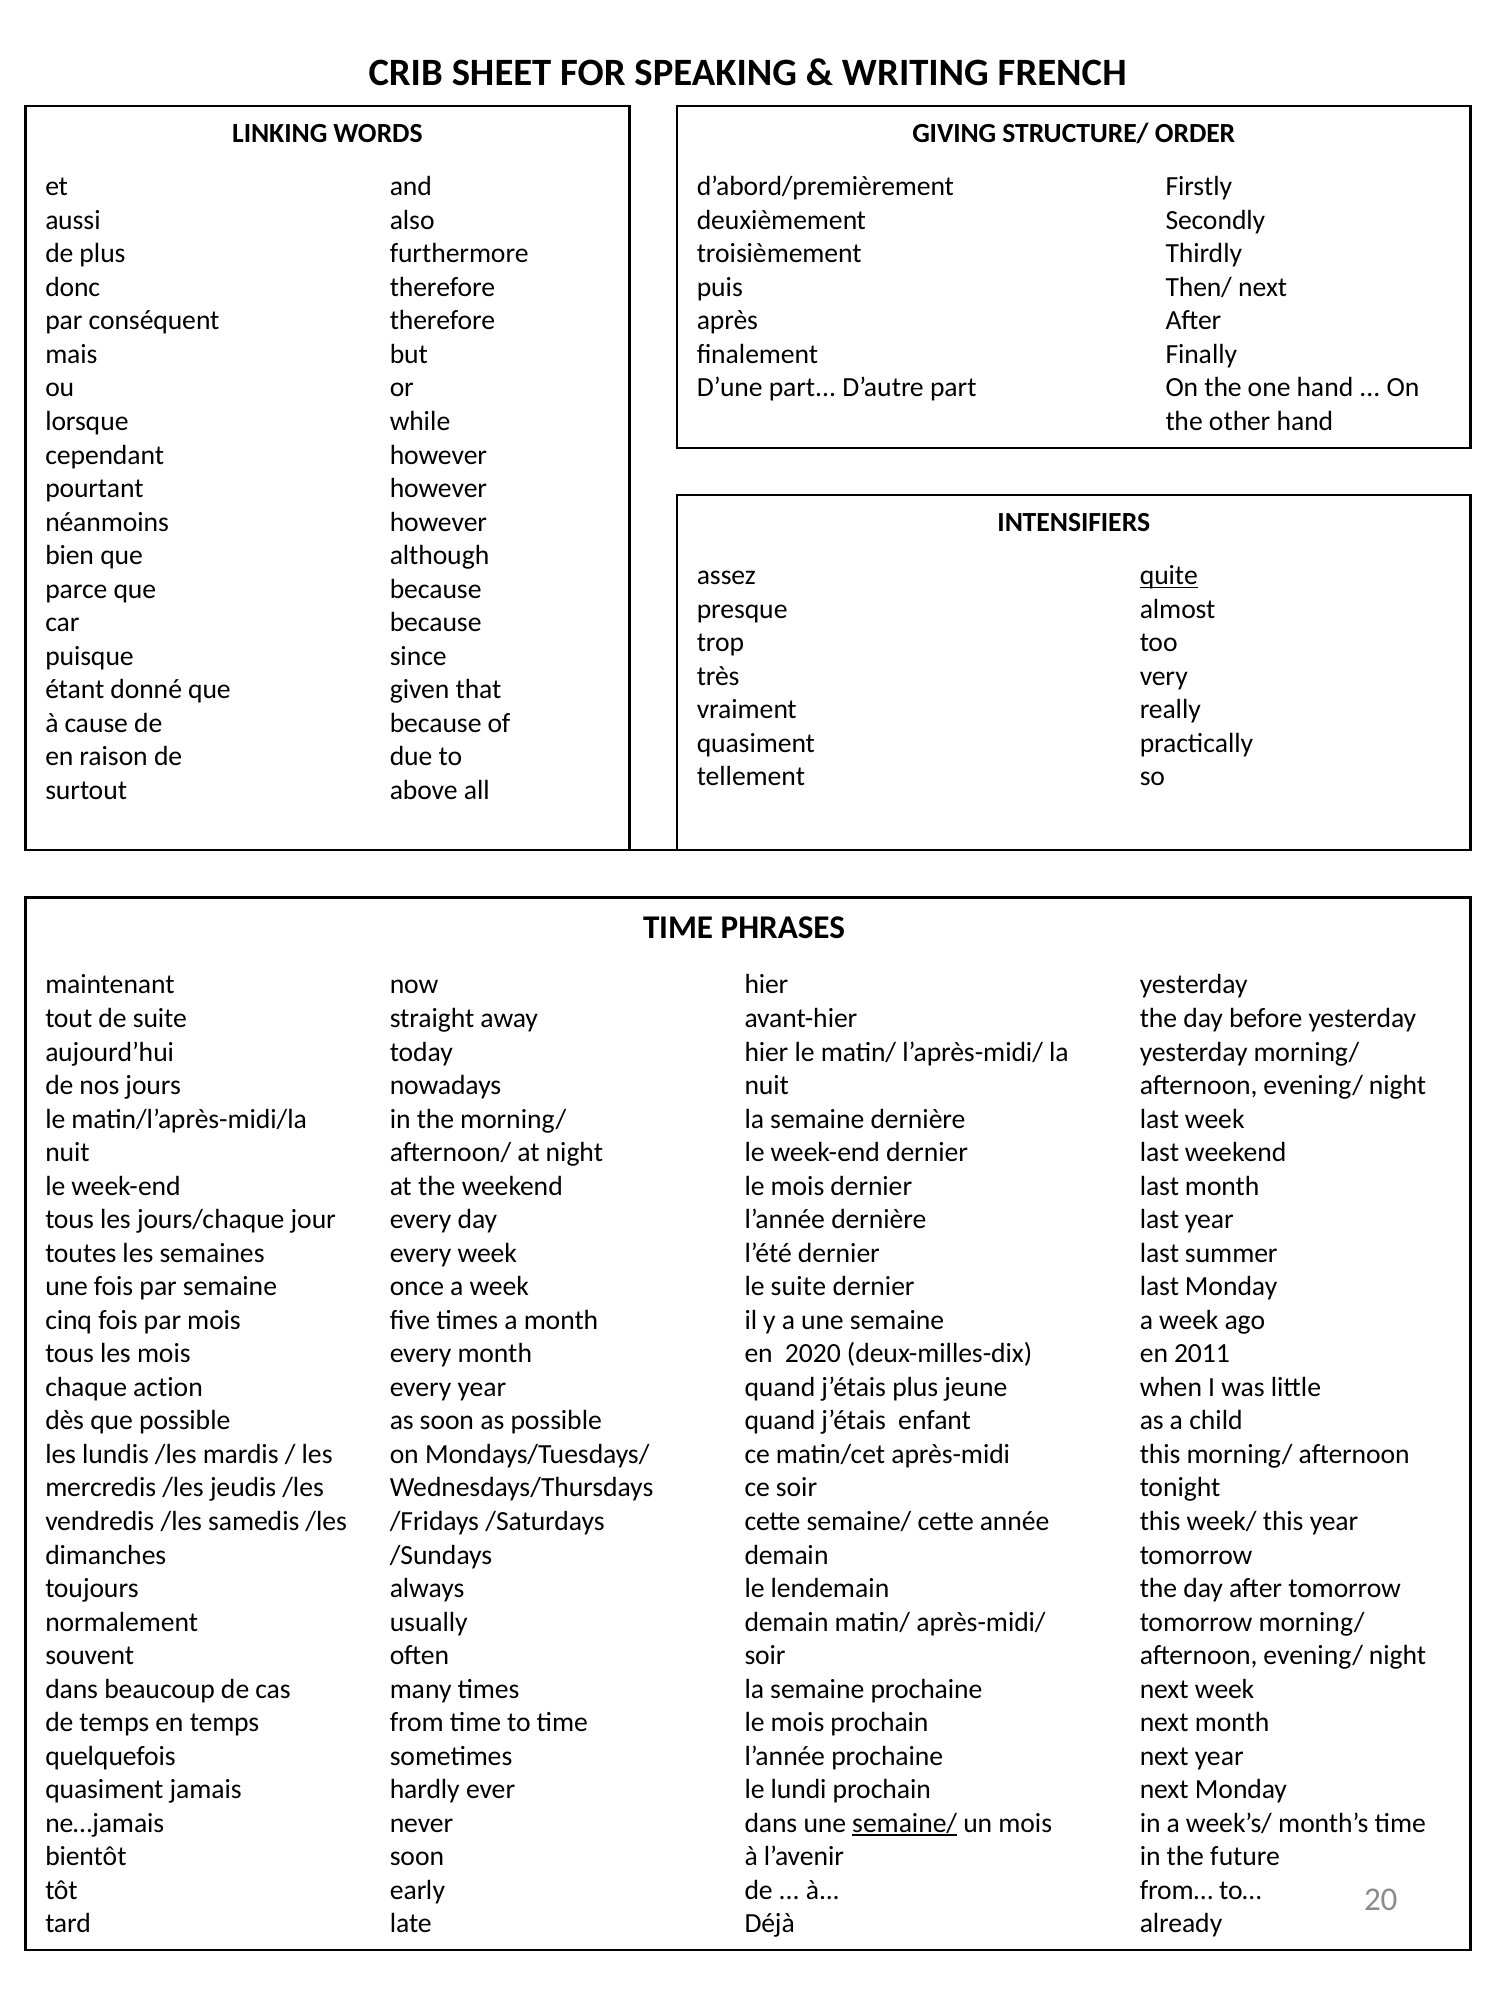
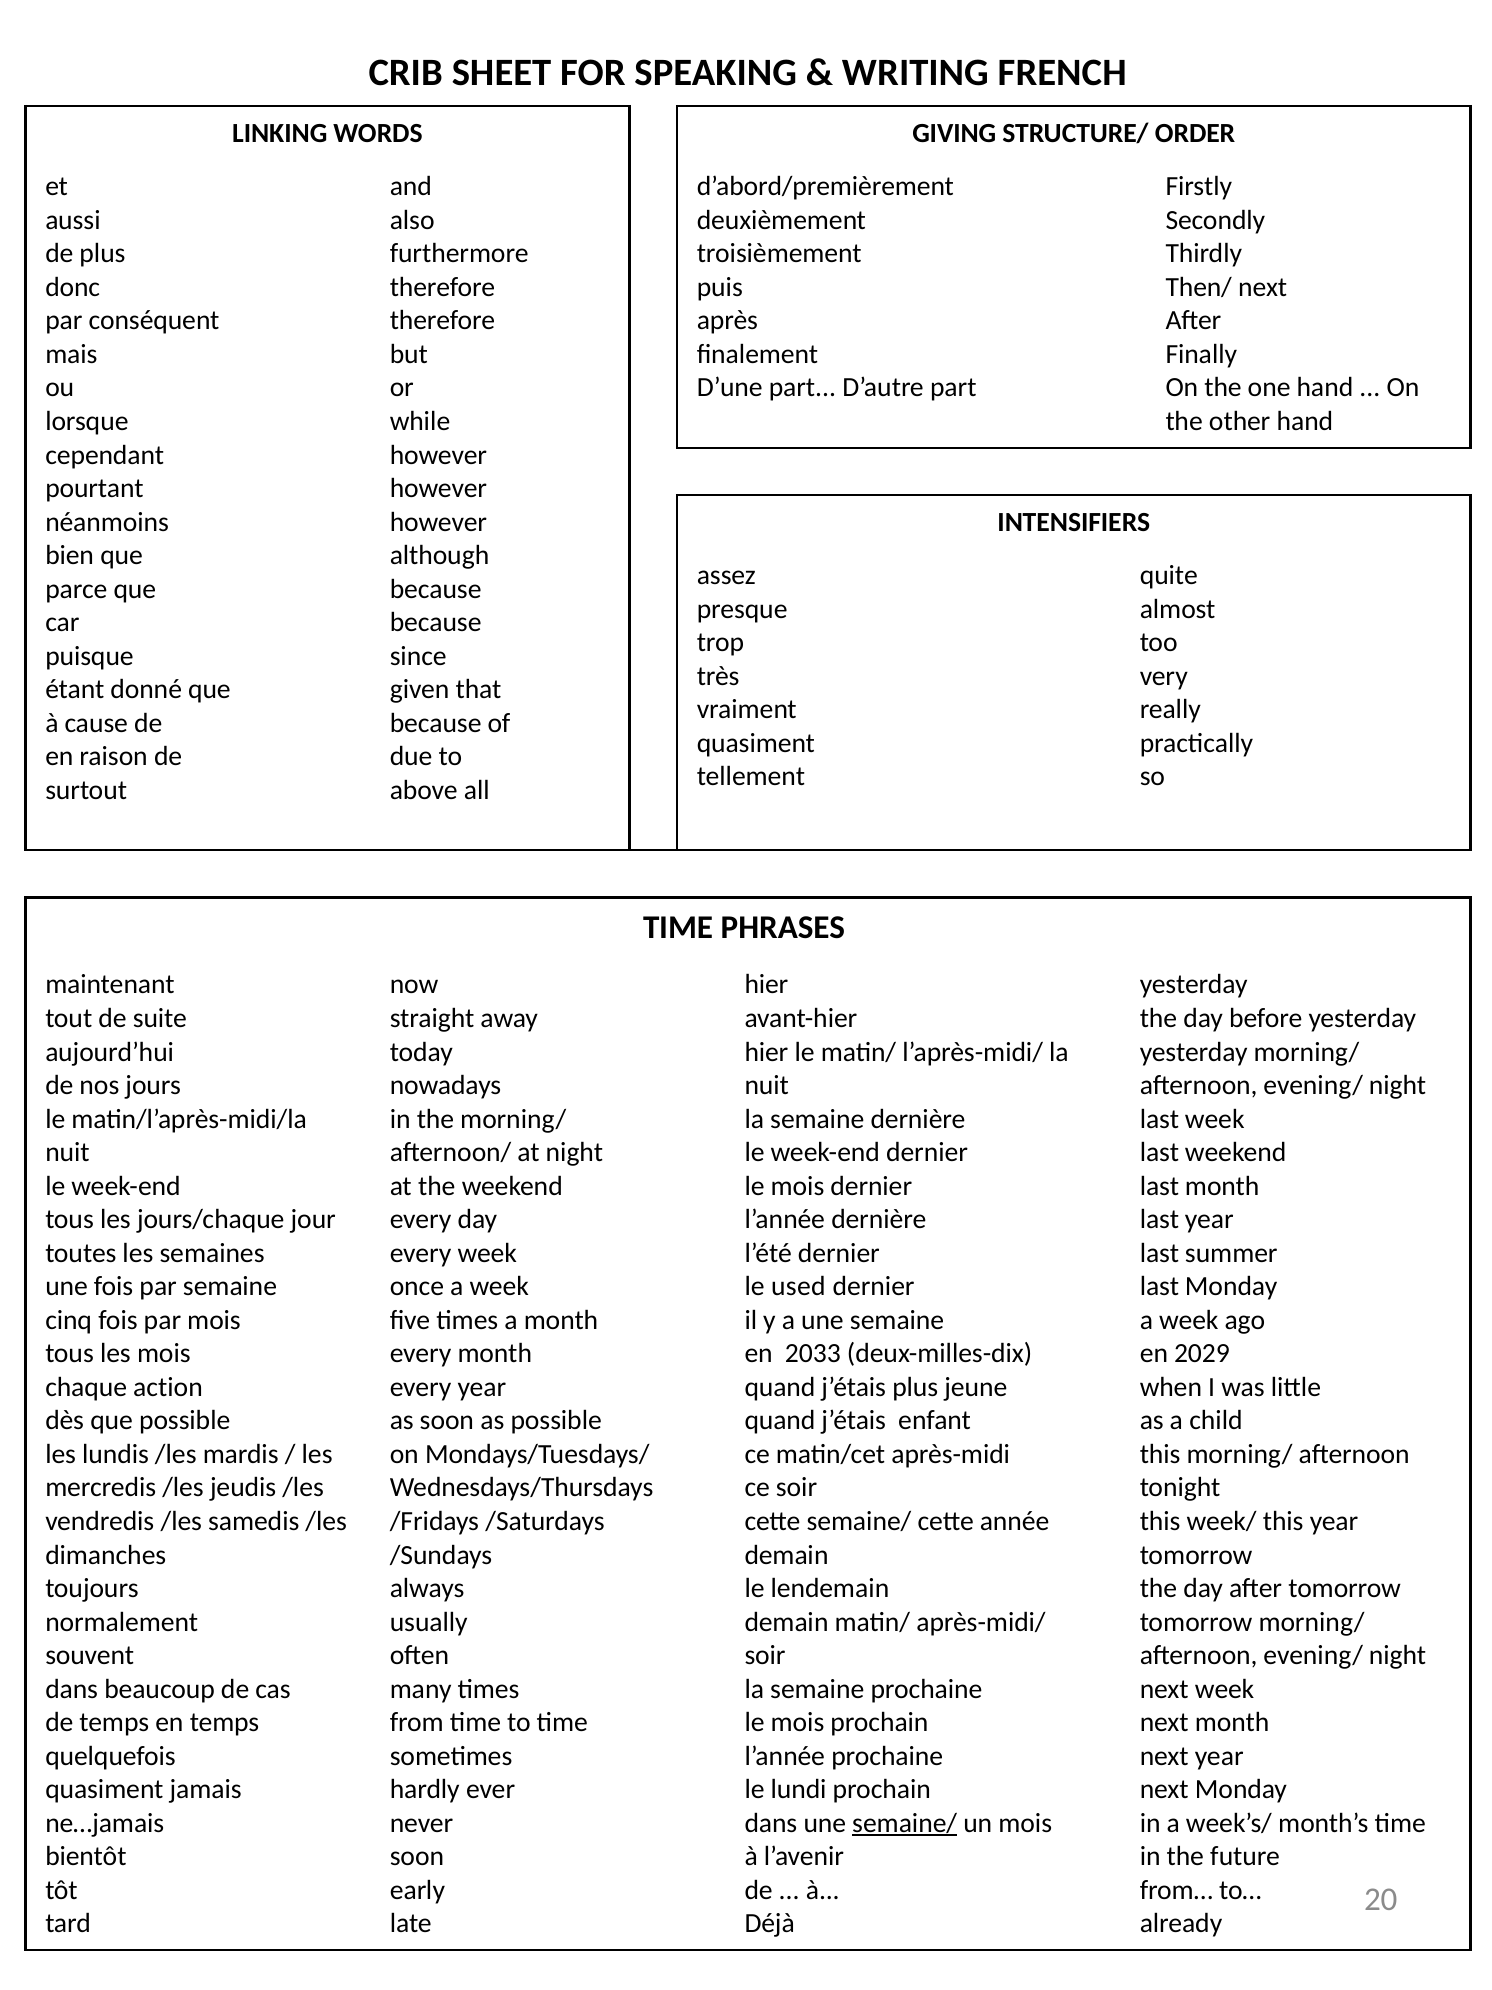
quite underline: present -> none
le suite: suite -> used
2020: 2020 -> 2033
2011: 2011 -> 2029
